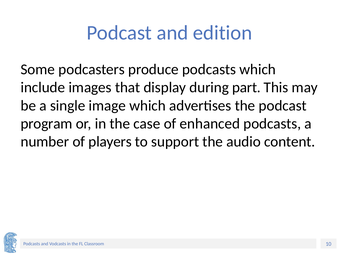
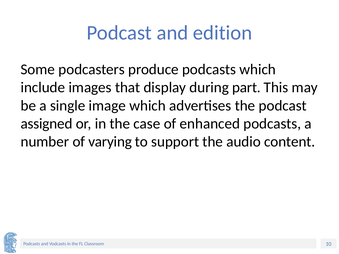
program: program -> assigned
players: players -> varying
